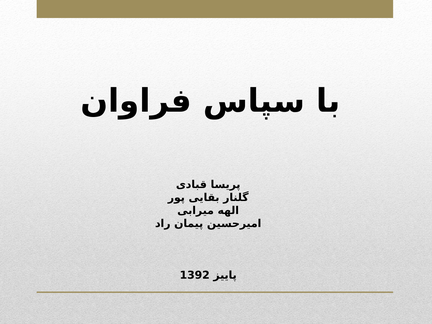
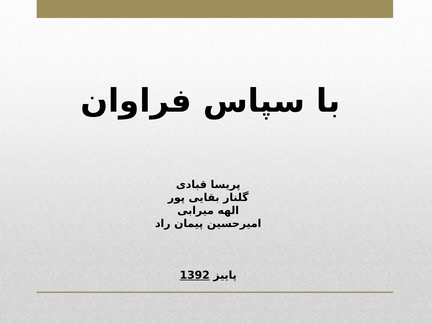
1392 underline: none -> present
